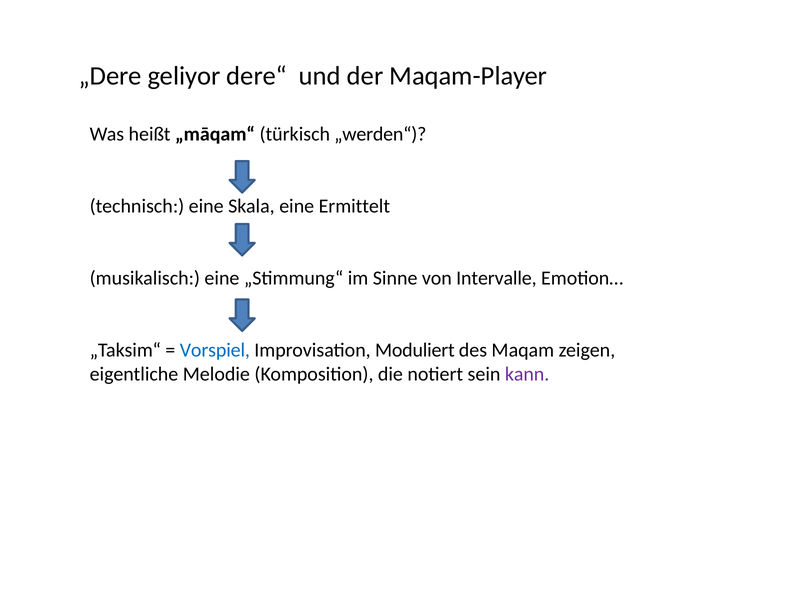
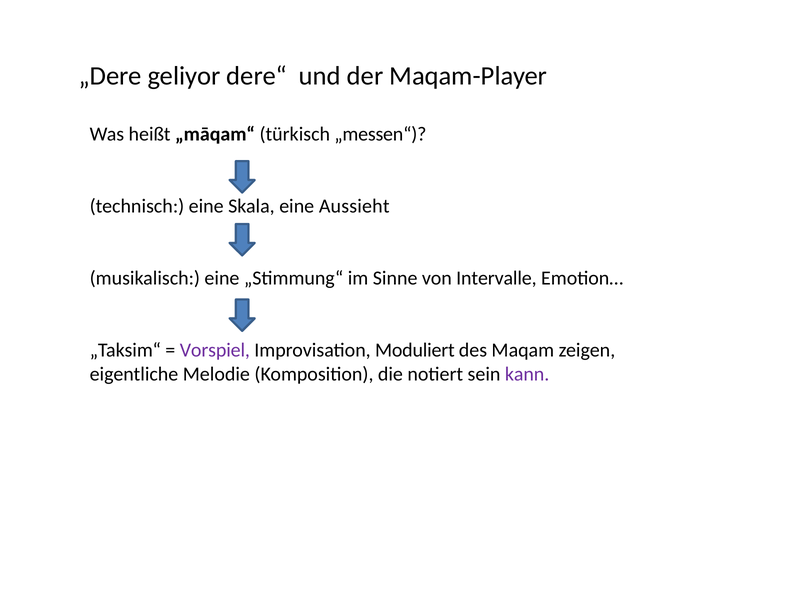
„werden“: „werden“ -> „messen“
Ermittelt: Ermittelt -> Aussieht
Vorspiel colour: blue -> purple
